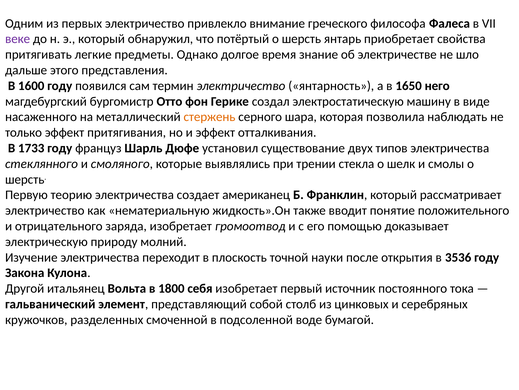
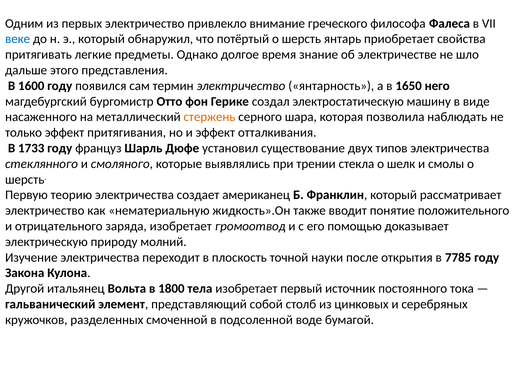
веке colour: purple -> blue
3536: 3536 -> 7785
себя: себя -> тела
